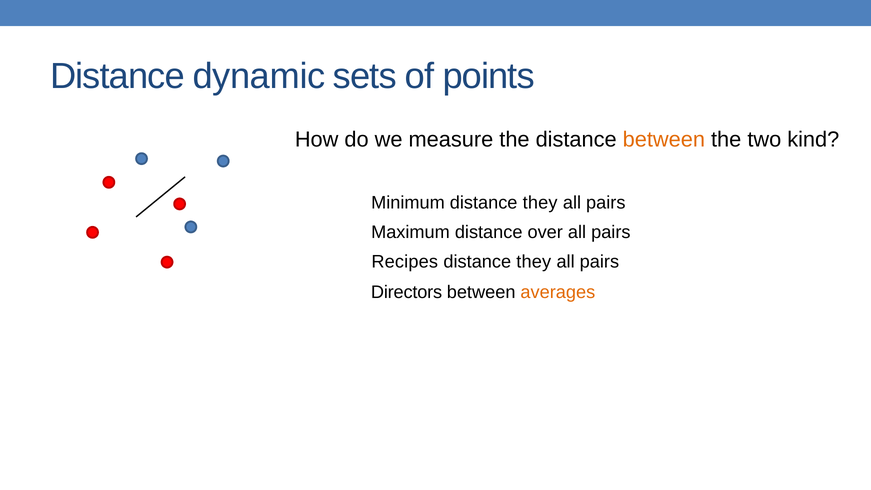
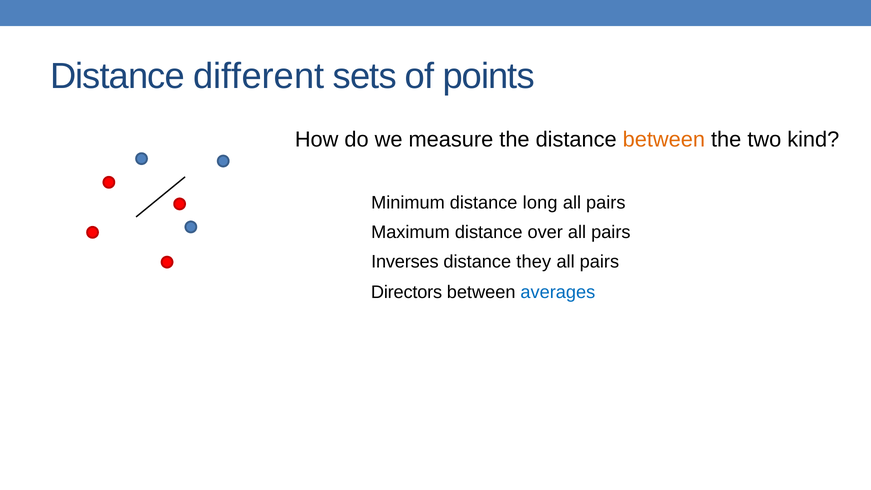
dynamic: dynamic -> different
Minimum distance they: they -> long
Recipes: Recipes -> Inverses
averages colour: orange -> blue
